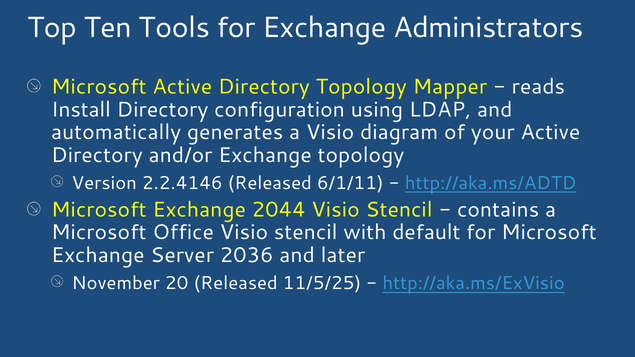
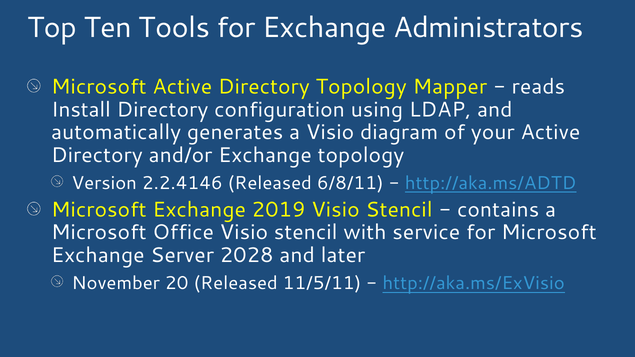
6/1/11: 6/1/11 -> 6/8/11
2044: 2044 -> 2019
default: default -> service
2036: 2036 -> 2028
11/5/25: 11/5/25 -> 11/5/11
